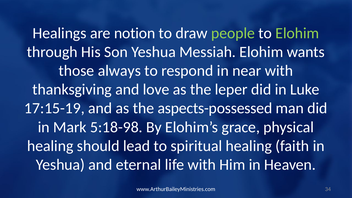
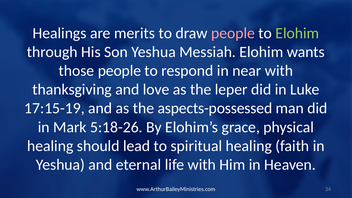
notion: notion -> merits
people at (233, 33) colour: light green -> pink
those always: always -> people
5:18-98: 5:18-98 -> 5:18-26
